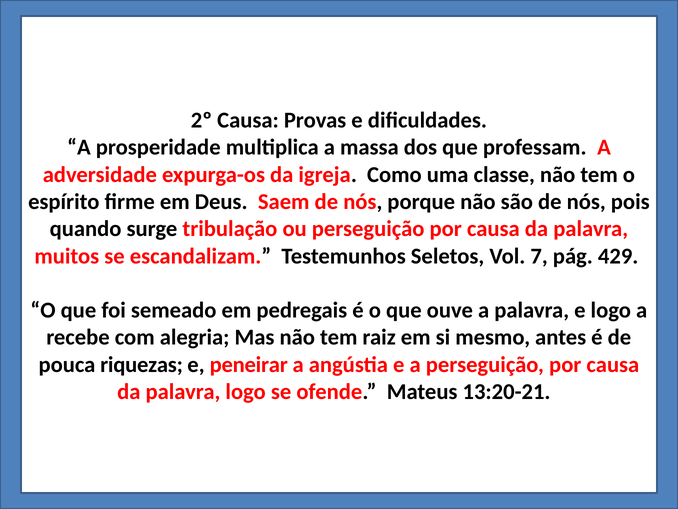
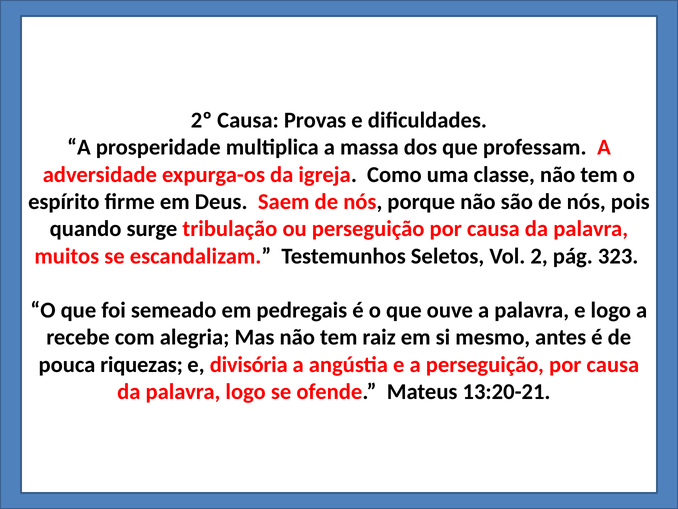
7: 7 -> 2
429: 429 -> 323
peneirar: peneirar -> divisória
